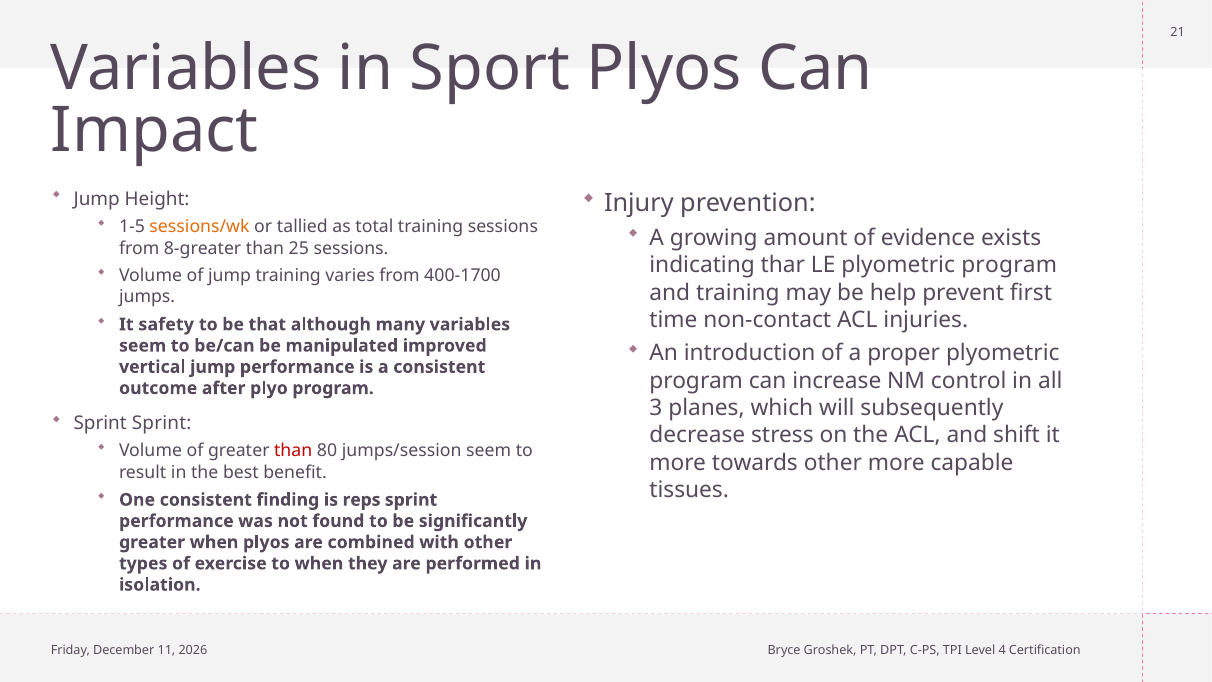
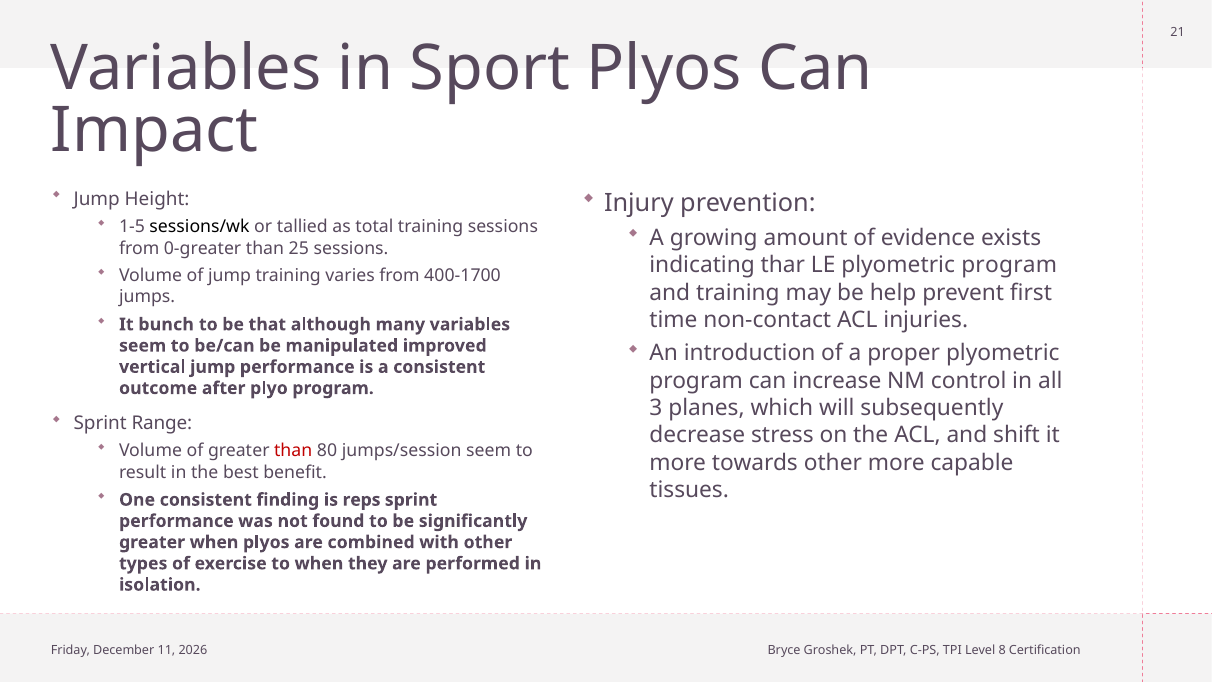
sessions/wk colour: orange -> black
8-greater: 8-greater -> 0-greater
safety: safety -> bunch
Sprint Sprint: Sprint -> Range
4: 4 -> 8
